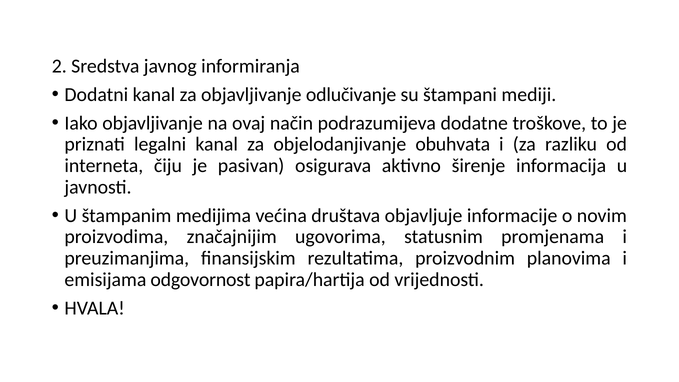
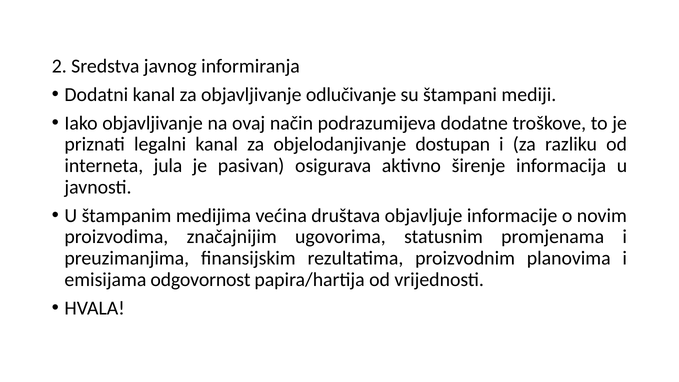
obuhvata: obuhvata -> dostupan
čiju: čiju -> jula
